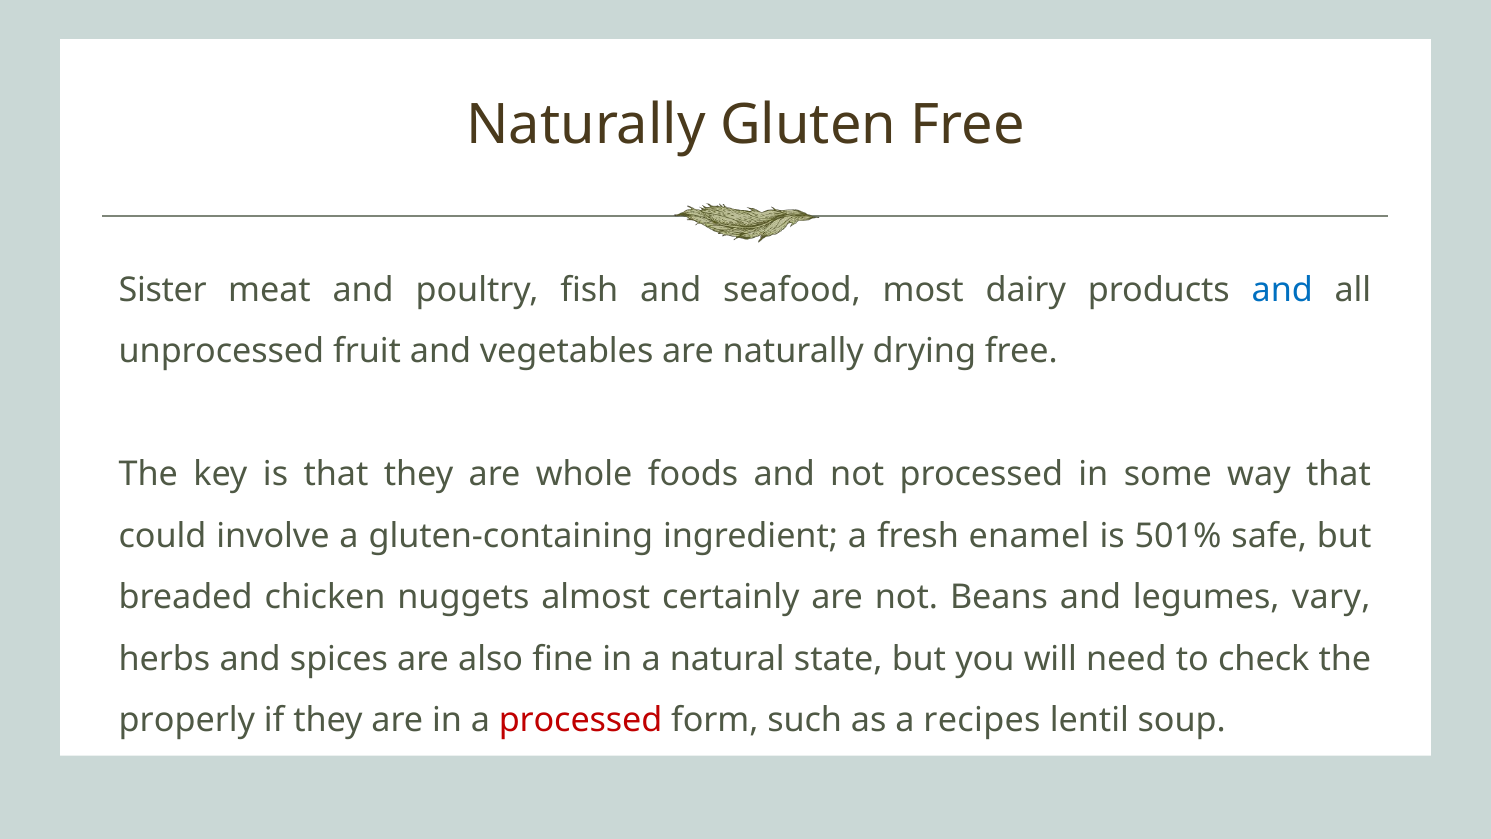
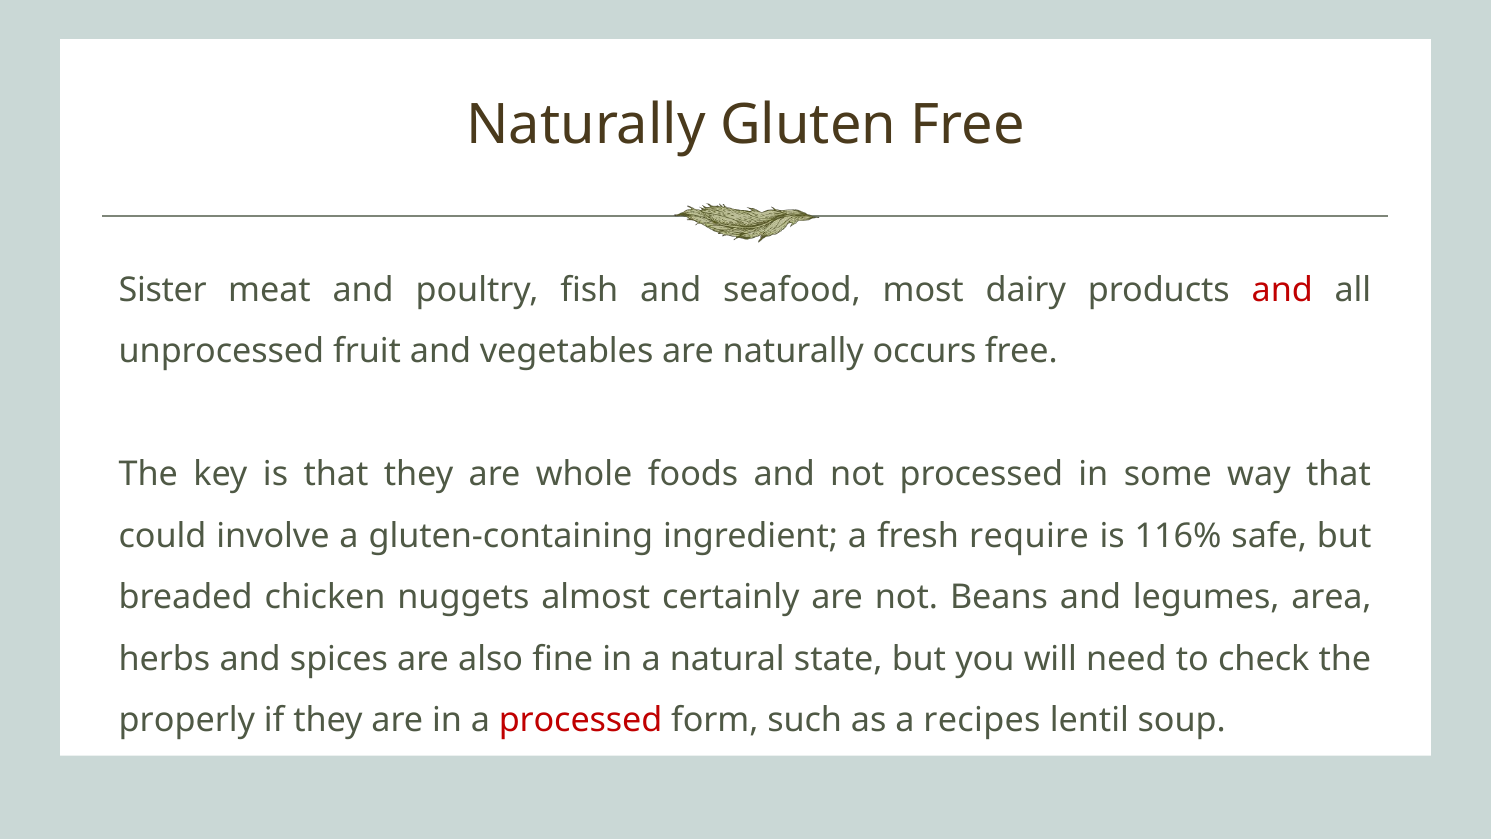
and at (1282, 290) colour: blue -> red
drying: drying -> occurs
enamel: enamel -> require
501%: 501% -> 116%
vary: vary -> area
